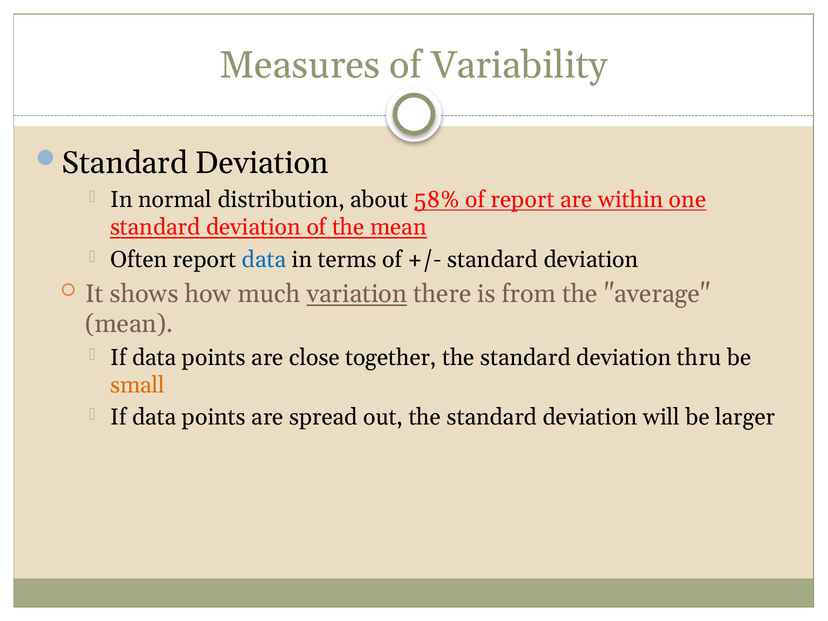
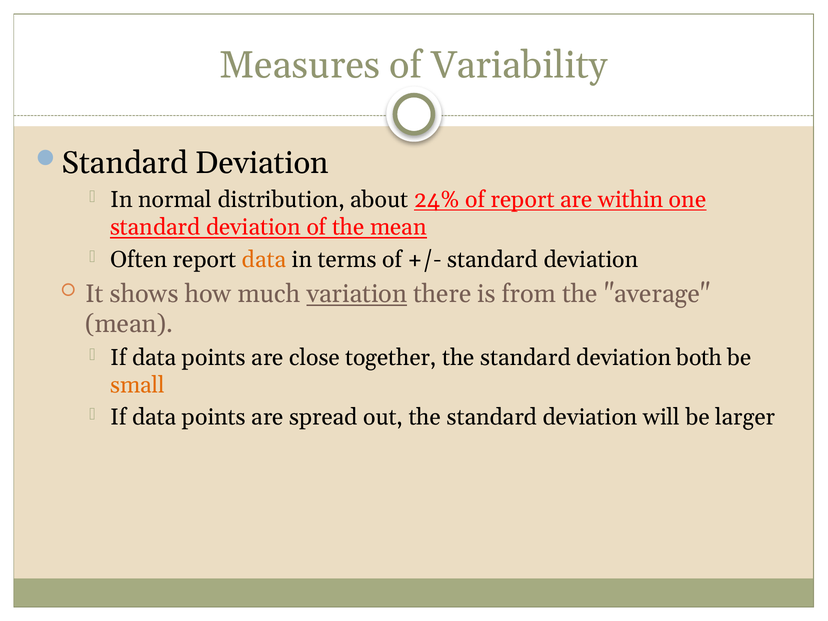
58%: 58% -> 24%
data at (264, 260) colour: blue -> orange
thru: thru -> both
